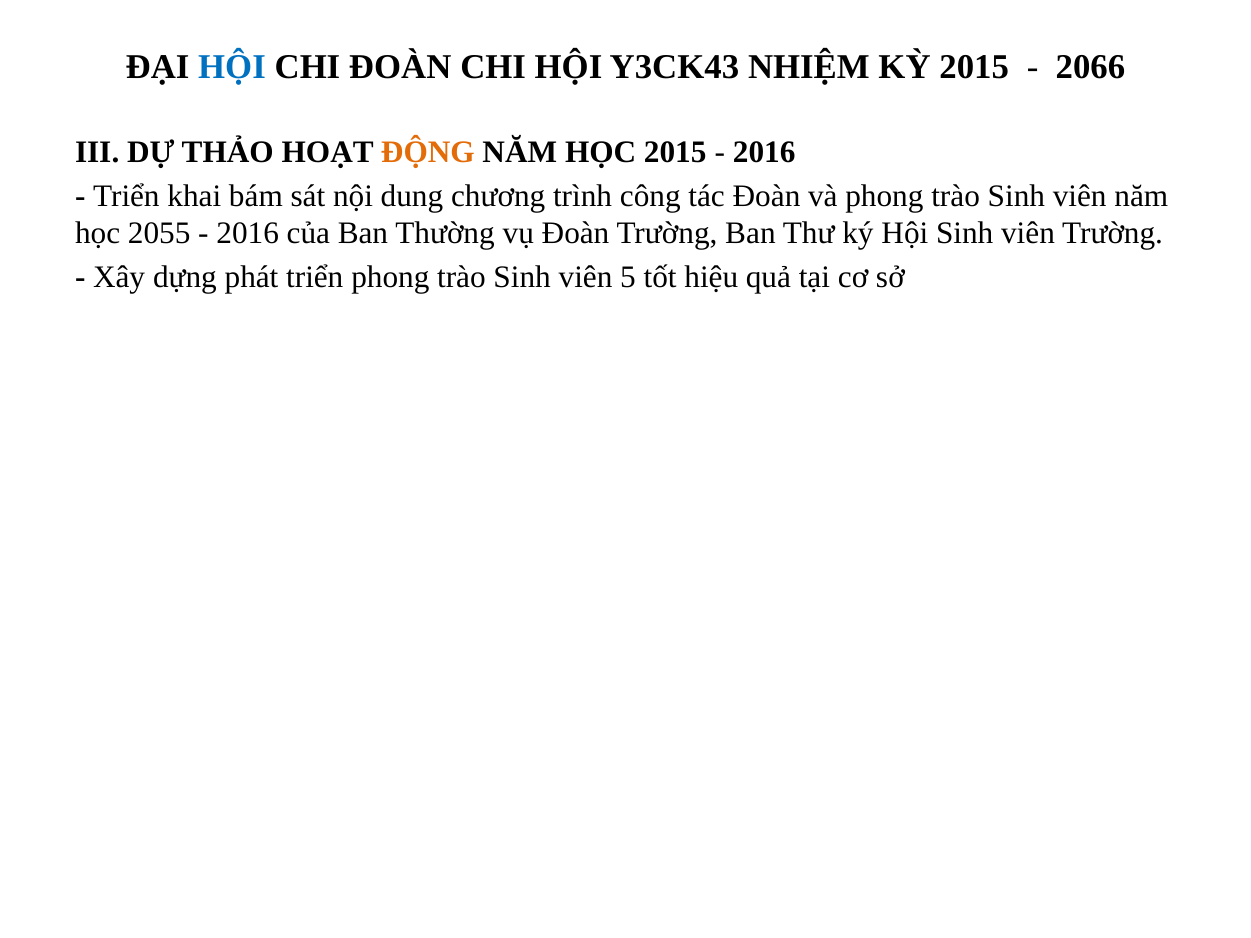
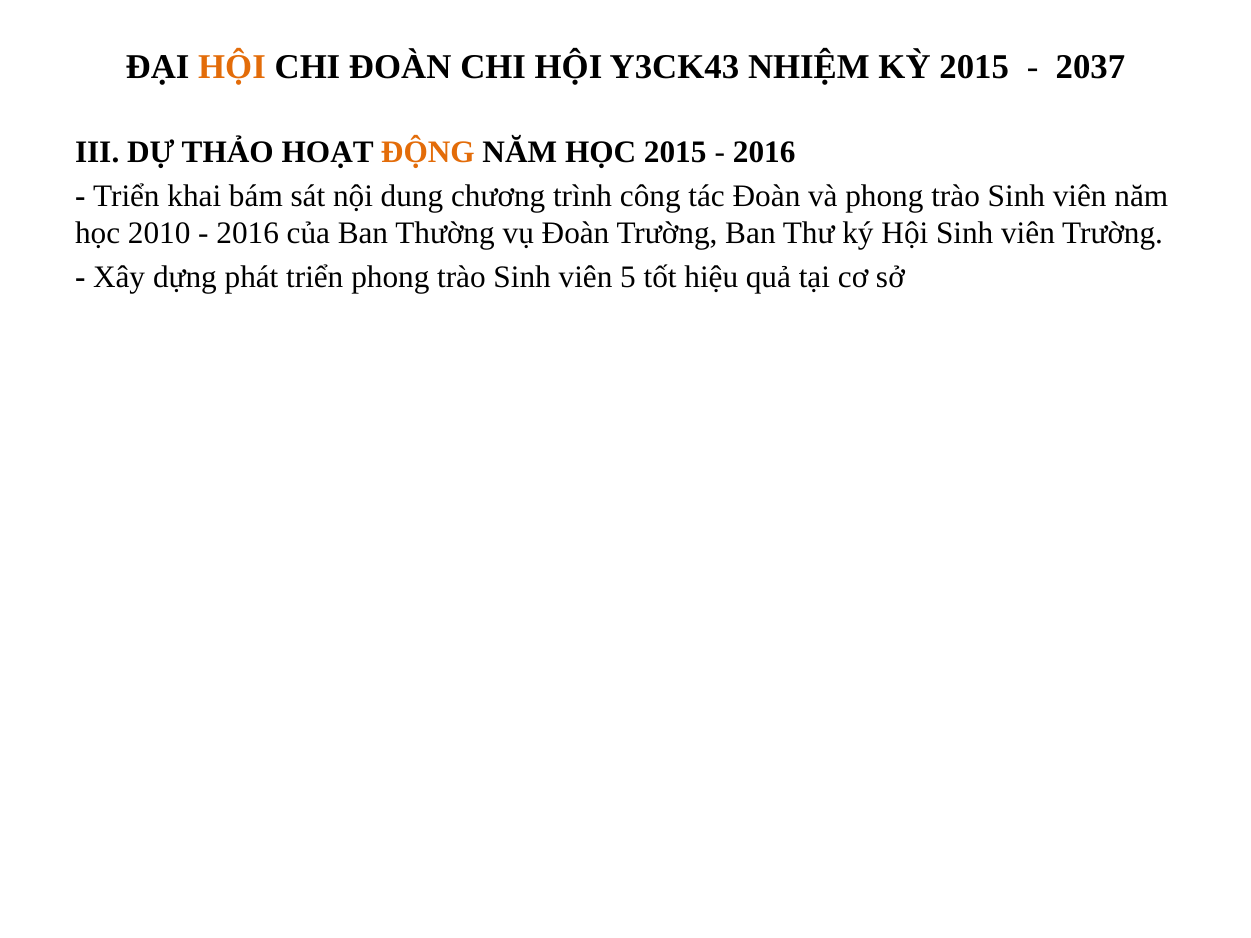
HỘI at (232, 67) colour: blue -> orange
2066: 2066 -> 2037
2055: 2055 -> 2010
